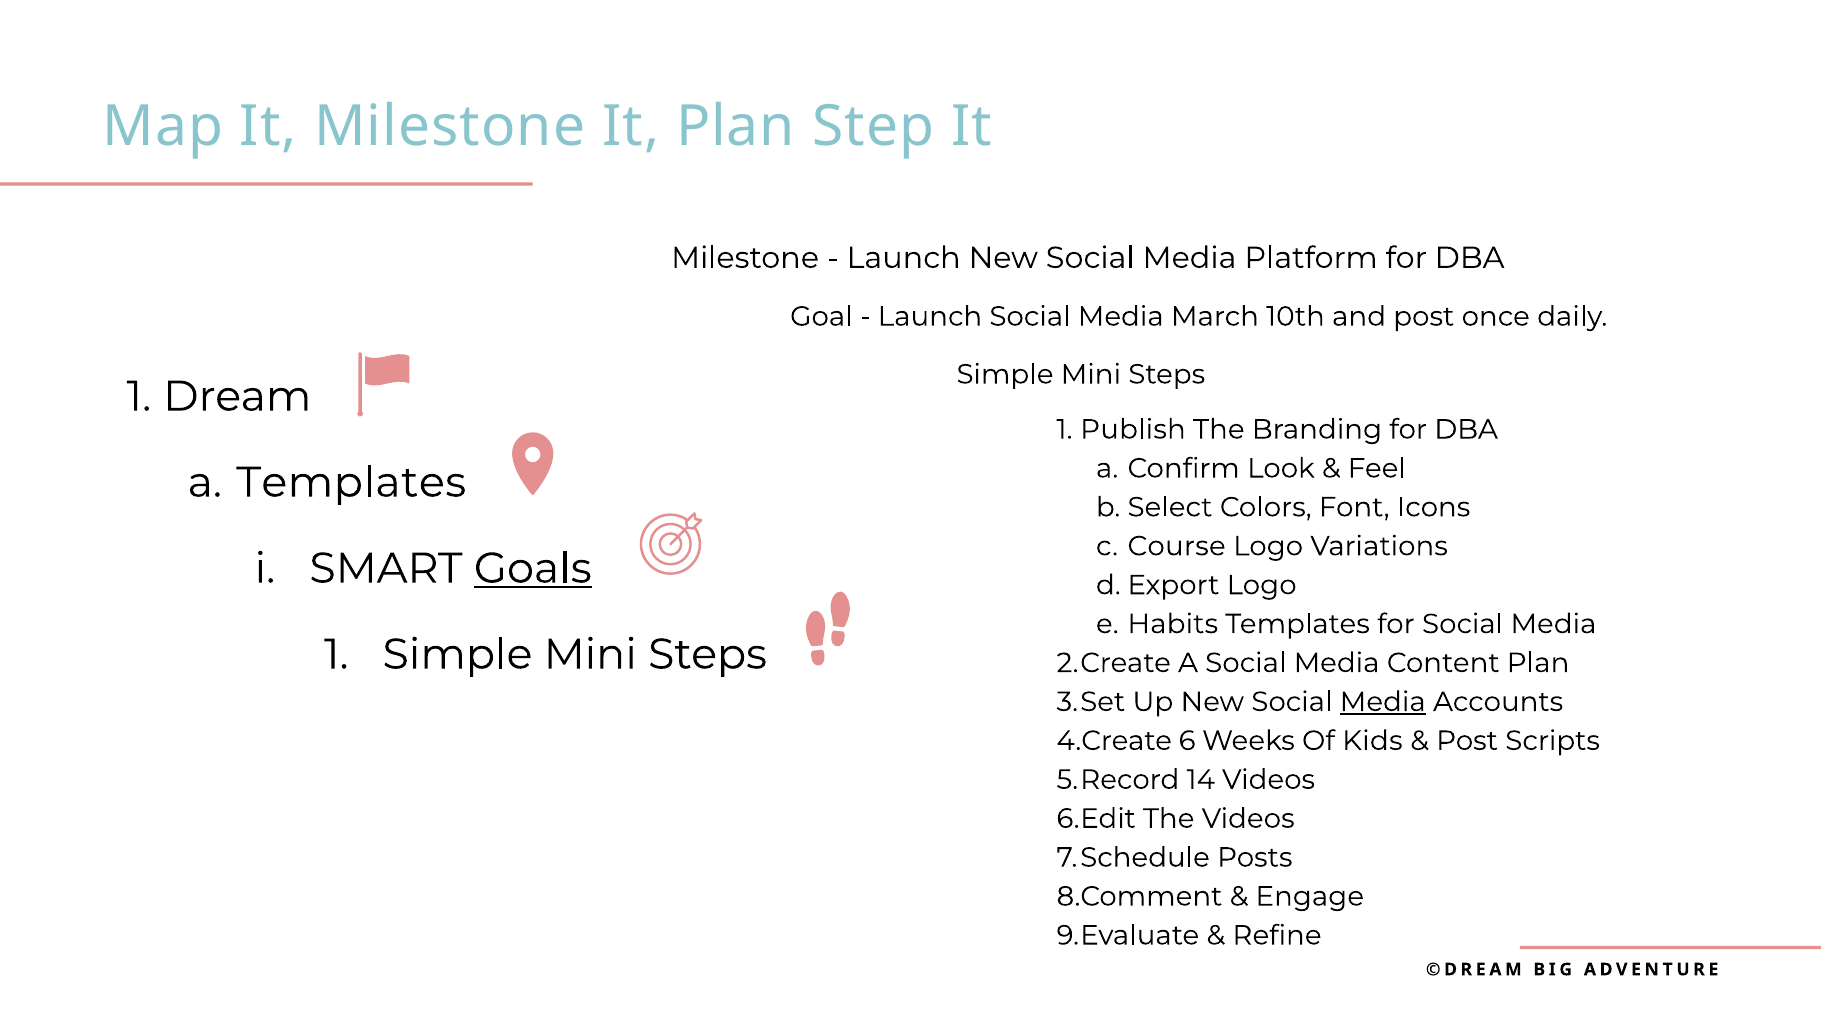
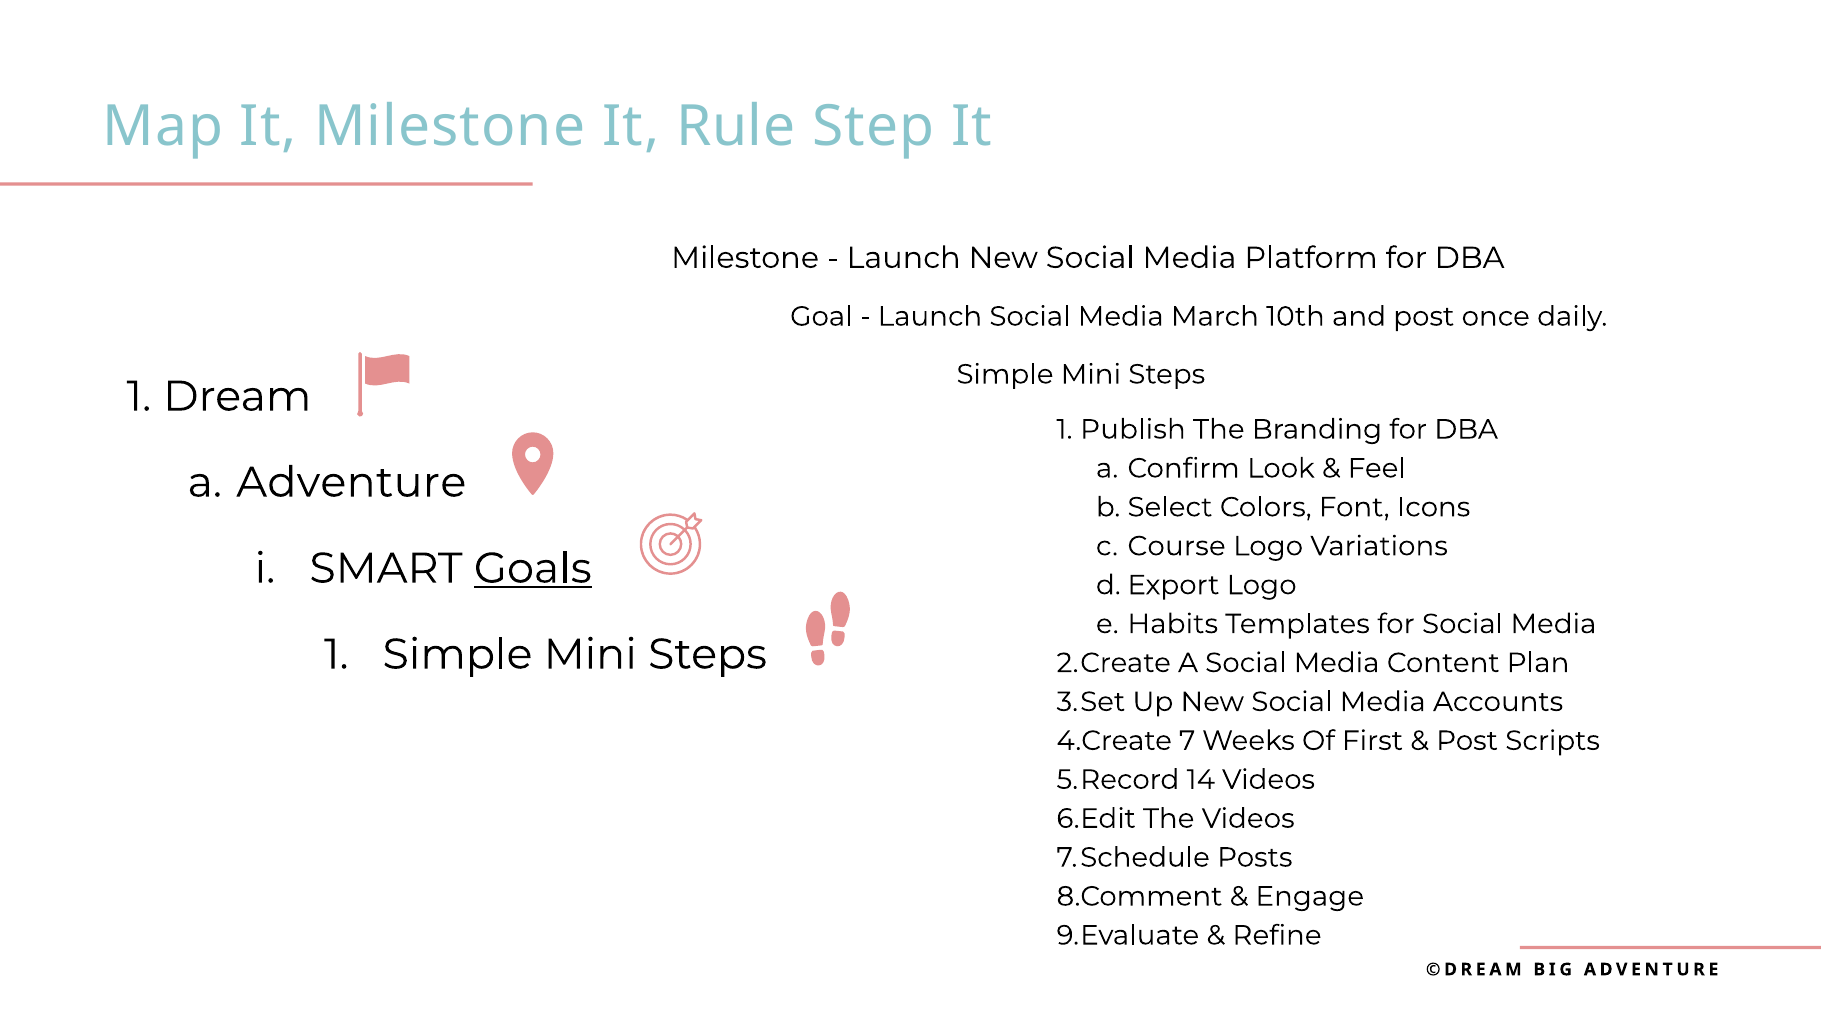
It Plan: Plan -> Rule
a Templates: Templates -> Adventure
Media at (1383, 702) underline: present -> none
6: 6 -> 7
Kids: Kids -> First
